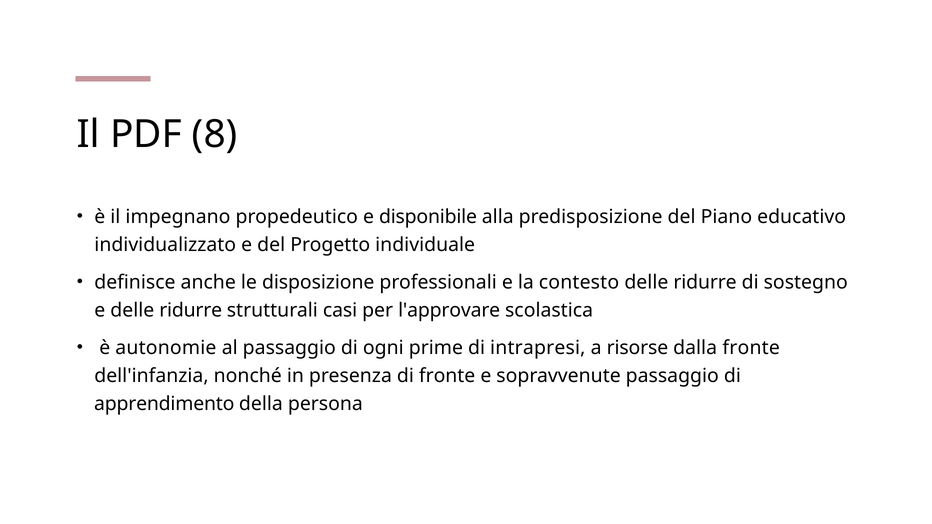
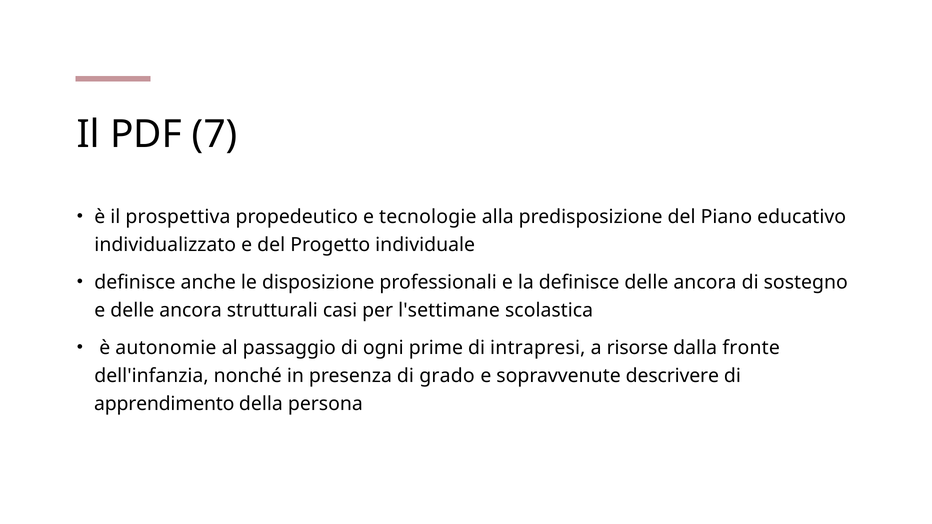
8: 8 -> 7
impegnano: impegnano -> prospettiva
disponibile: disponibile -> tecnologie
la contesto: contesto -> definisce
ridurre at (705, 282): ridurre -> ancora
e delle ridurre: ridurre -> ancora
l'approvare: l'approvare -> l'settimane
di fronte: fronte -> grado
sopravvenute passaggio: passaggio -> descrivere
